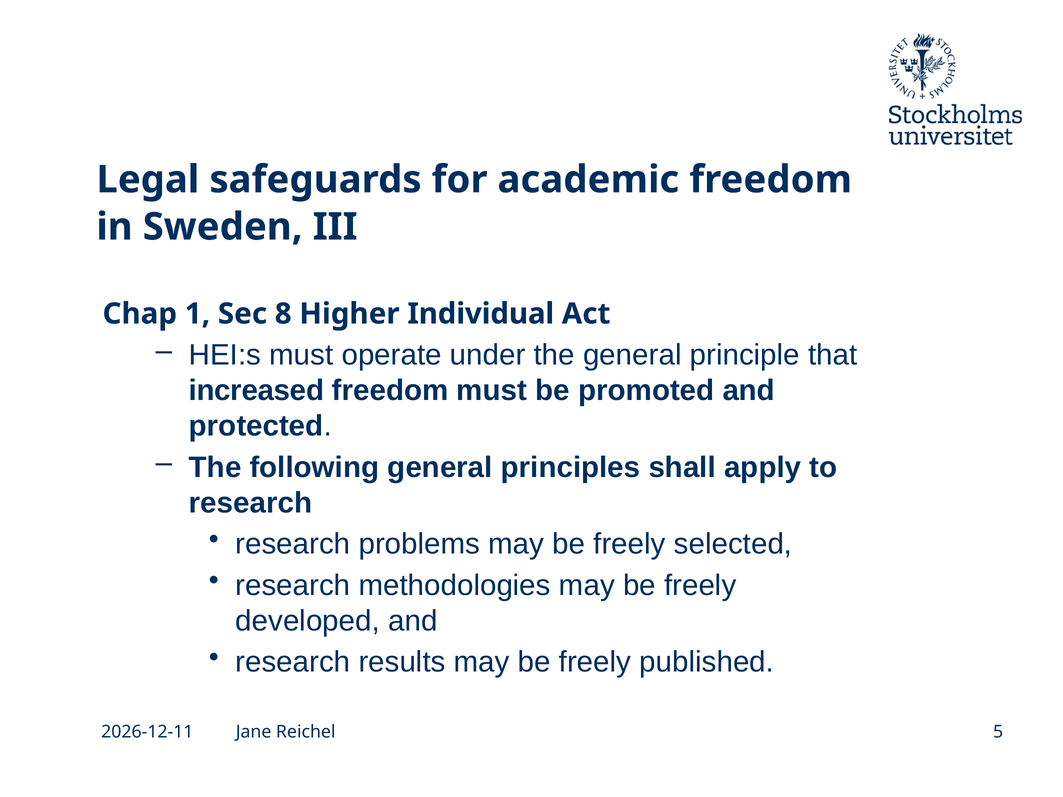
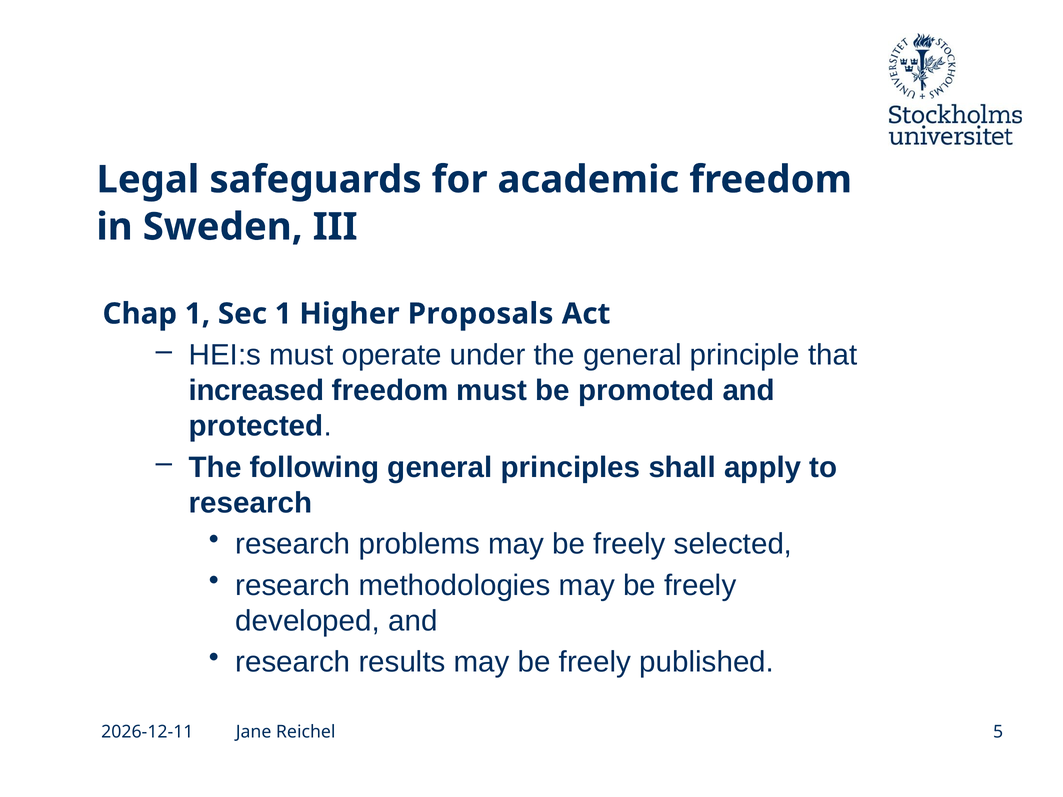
Sec 8: 8 -> 1
Individual: Individual -> Proposals
